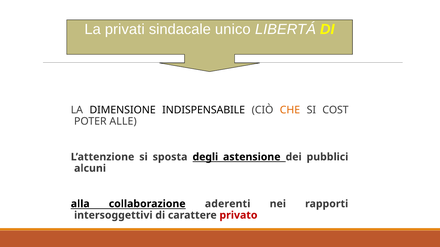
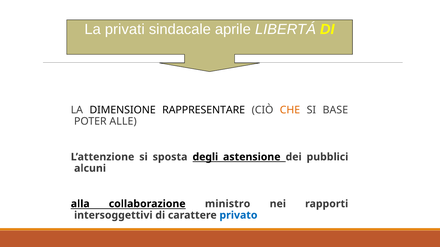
unico: unico -> aprile
INDISPENSABILE: INDISPENSABILE -> RAPPRESENTARE
COST: COST -> BASE
aderenti: aderenti -> ministro
privato colour: red -> blue
